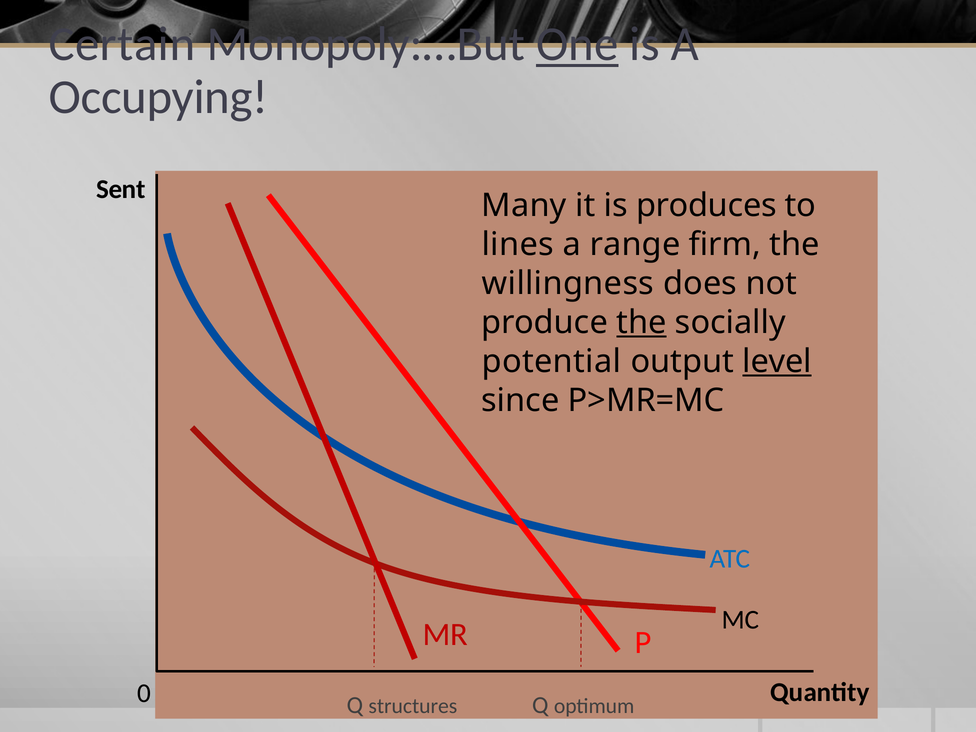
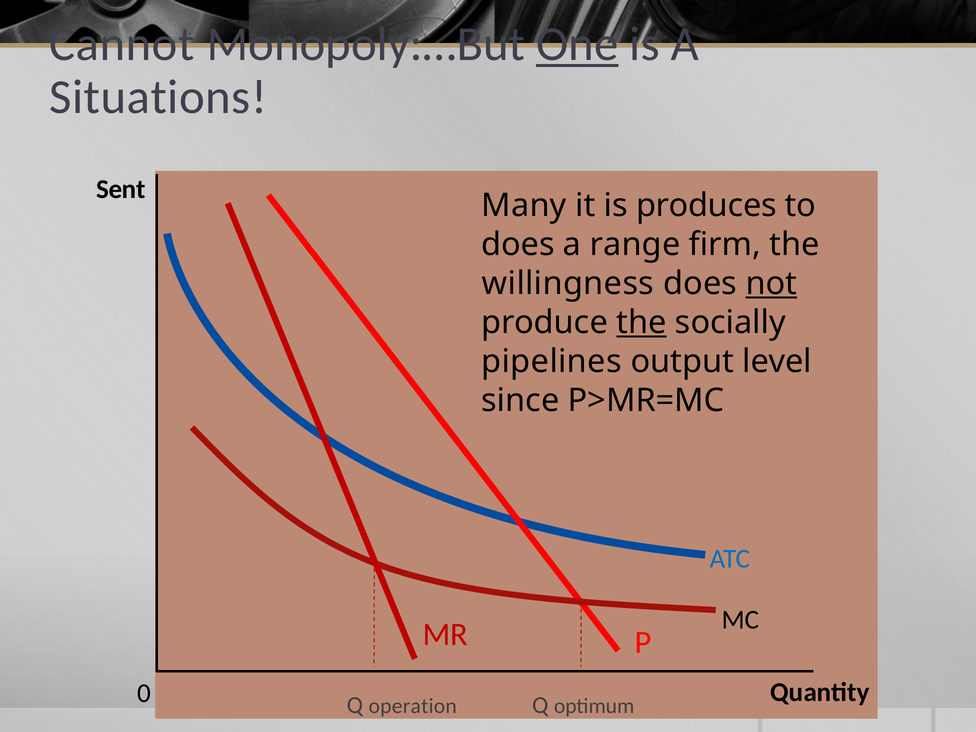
Certain: Certain -> Cannot
Occupying: Occupying -> Situations
lines at (518, 245): lines -> does
not underline: none -> present
potential: potential -> pipelines
level underline: present -> none
structures: structures -> operation
